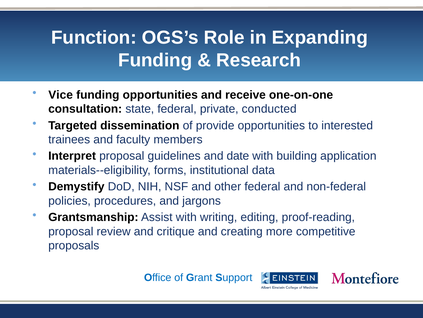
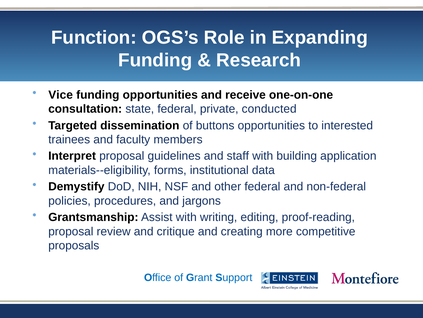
provide: provide -> buttons
date: date -> staff
